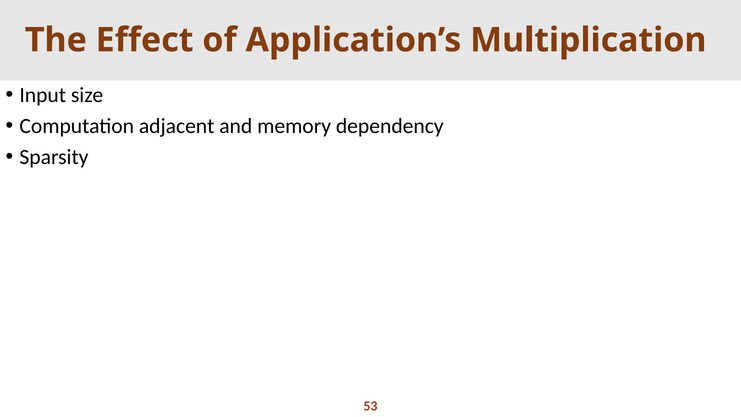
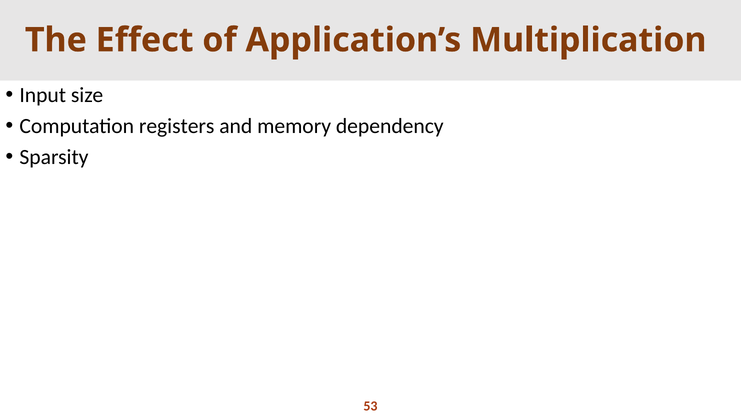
adjacent: adjacent -> registers
